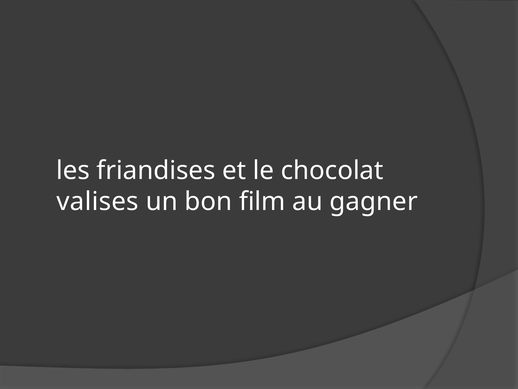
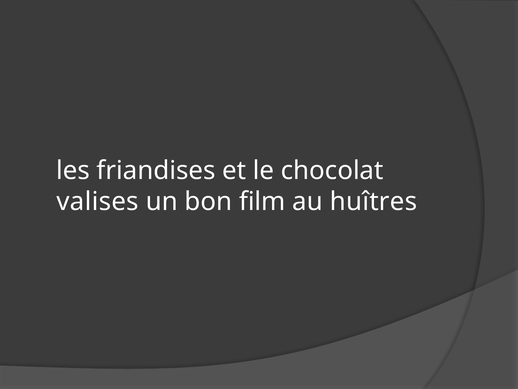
gagner: gagner -> huîtres
